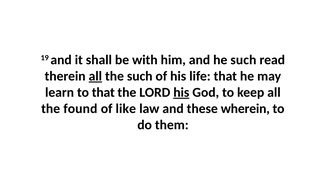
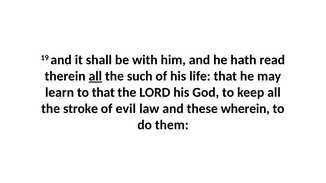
he such: such -> hath
his at (181, 93) underline: present -> none
found: found -> stroke
like: like -> evil
